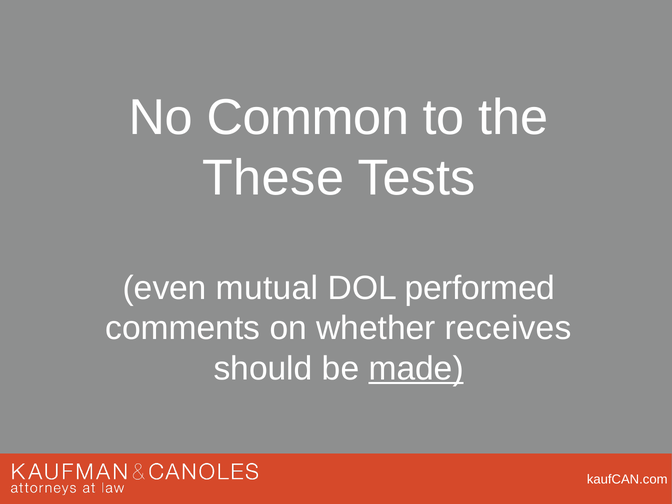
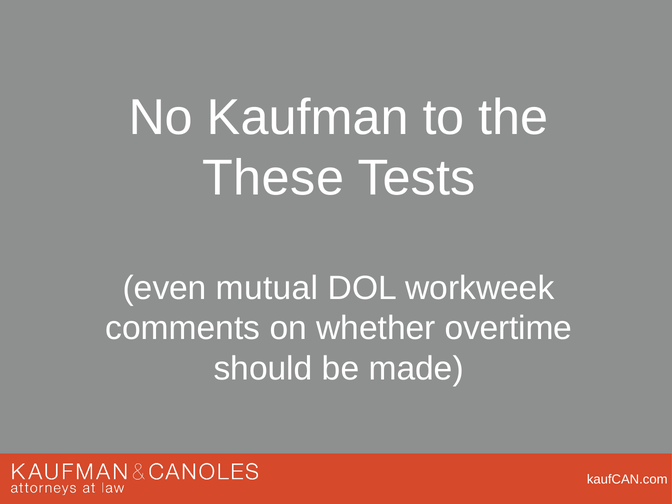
Common: Common -> Kaufman
performed: performed -> workweek
receives: receives -> overtime
made underline: present -> none
